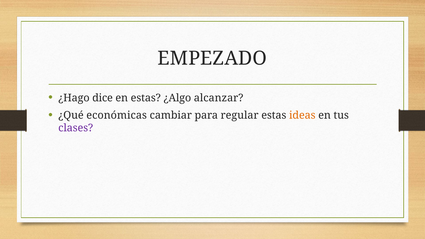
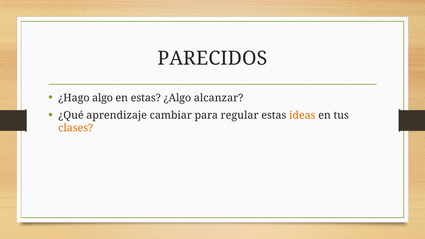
EMPEZADO: EMPEZADO -> PARECIDOS
dice: dice -> algo
económicas: económicas -> aprendizaje
clases colour: purple -> orange
